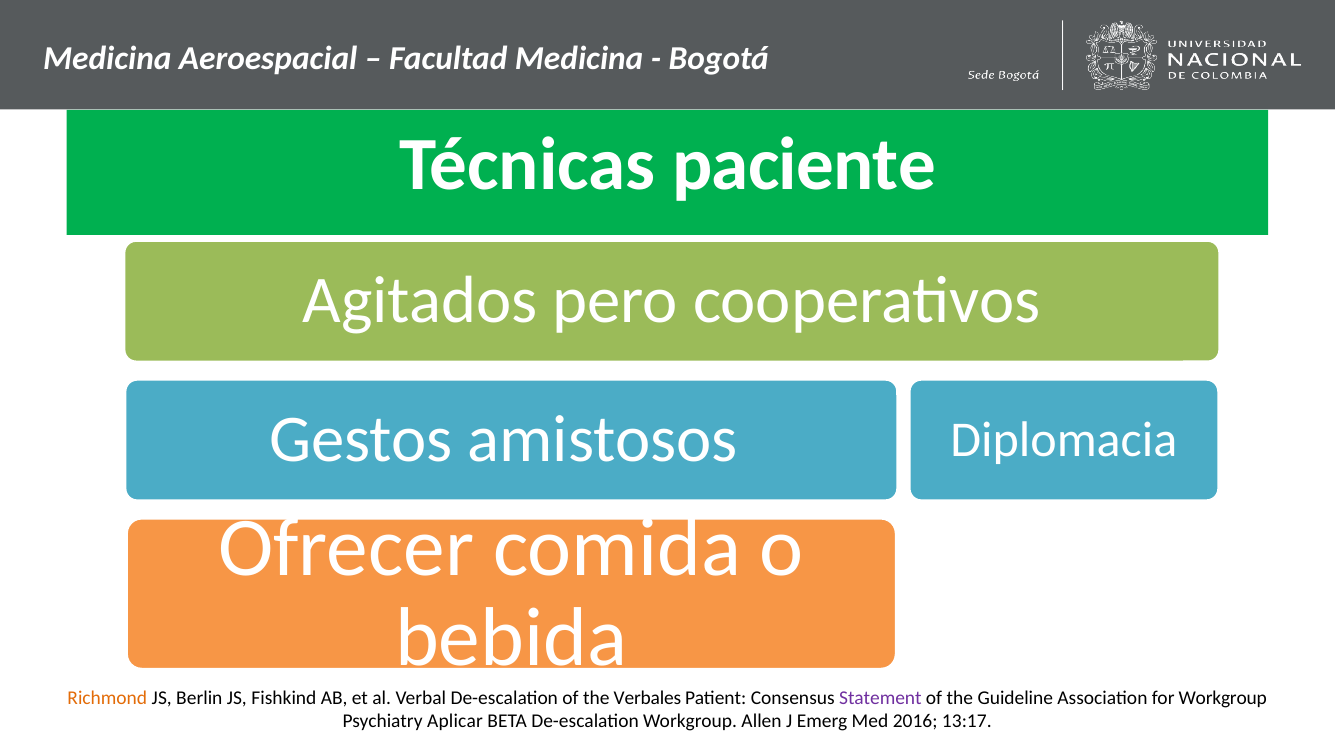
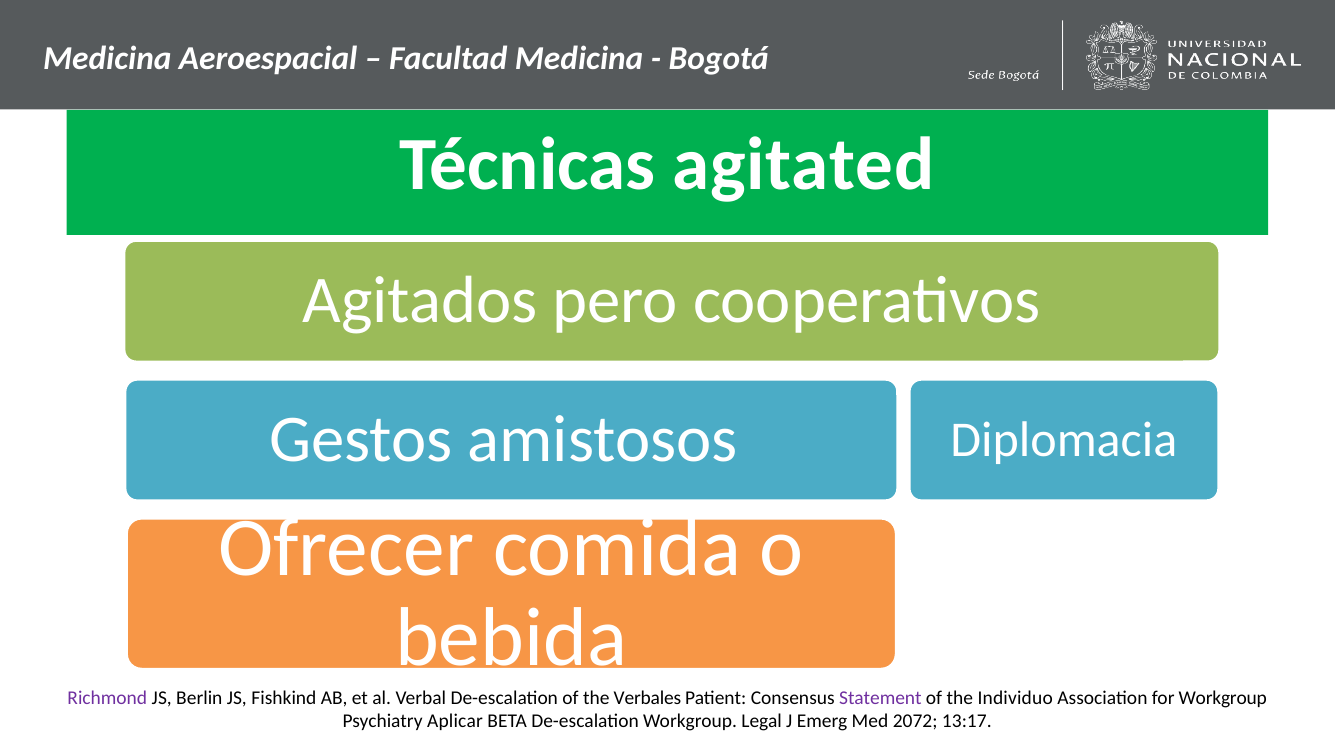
paciente: paciente -> agitated
Richmond colour: orange -> purple
Guideline: Guideline -> Individuo
Allen: Allen -> Legal
2016: 2016 -> 2072
